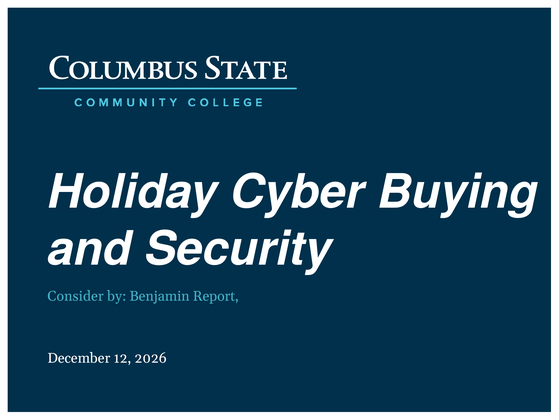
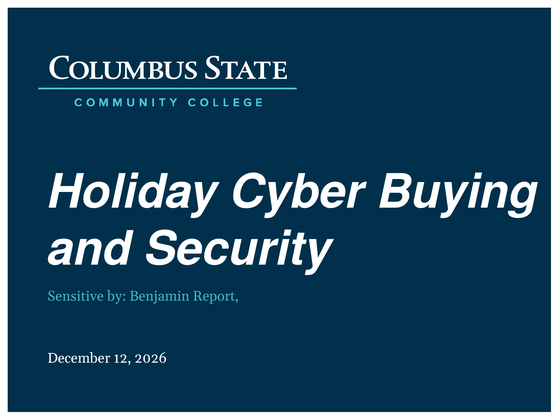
Consider: Consider -> Sensitive
